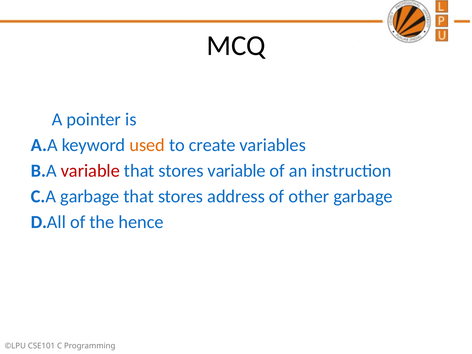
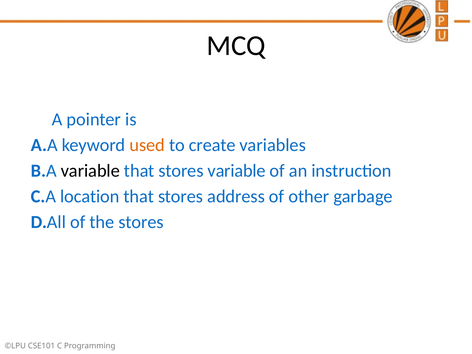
variable at (90, 171) colour: red -> black
C.A garbage: garbage -> location
the hence: hence -> stores
